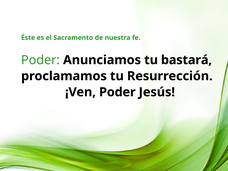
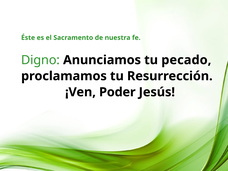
Poder at (40, 60): Poder -> Digno
bastará: bastará -> pecado
